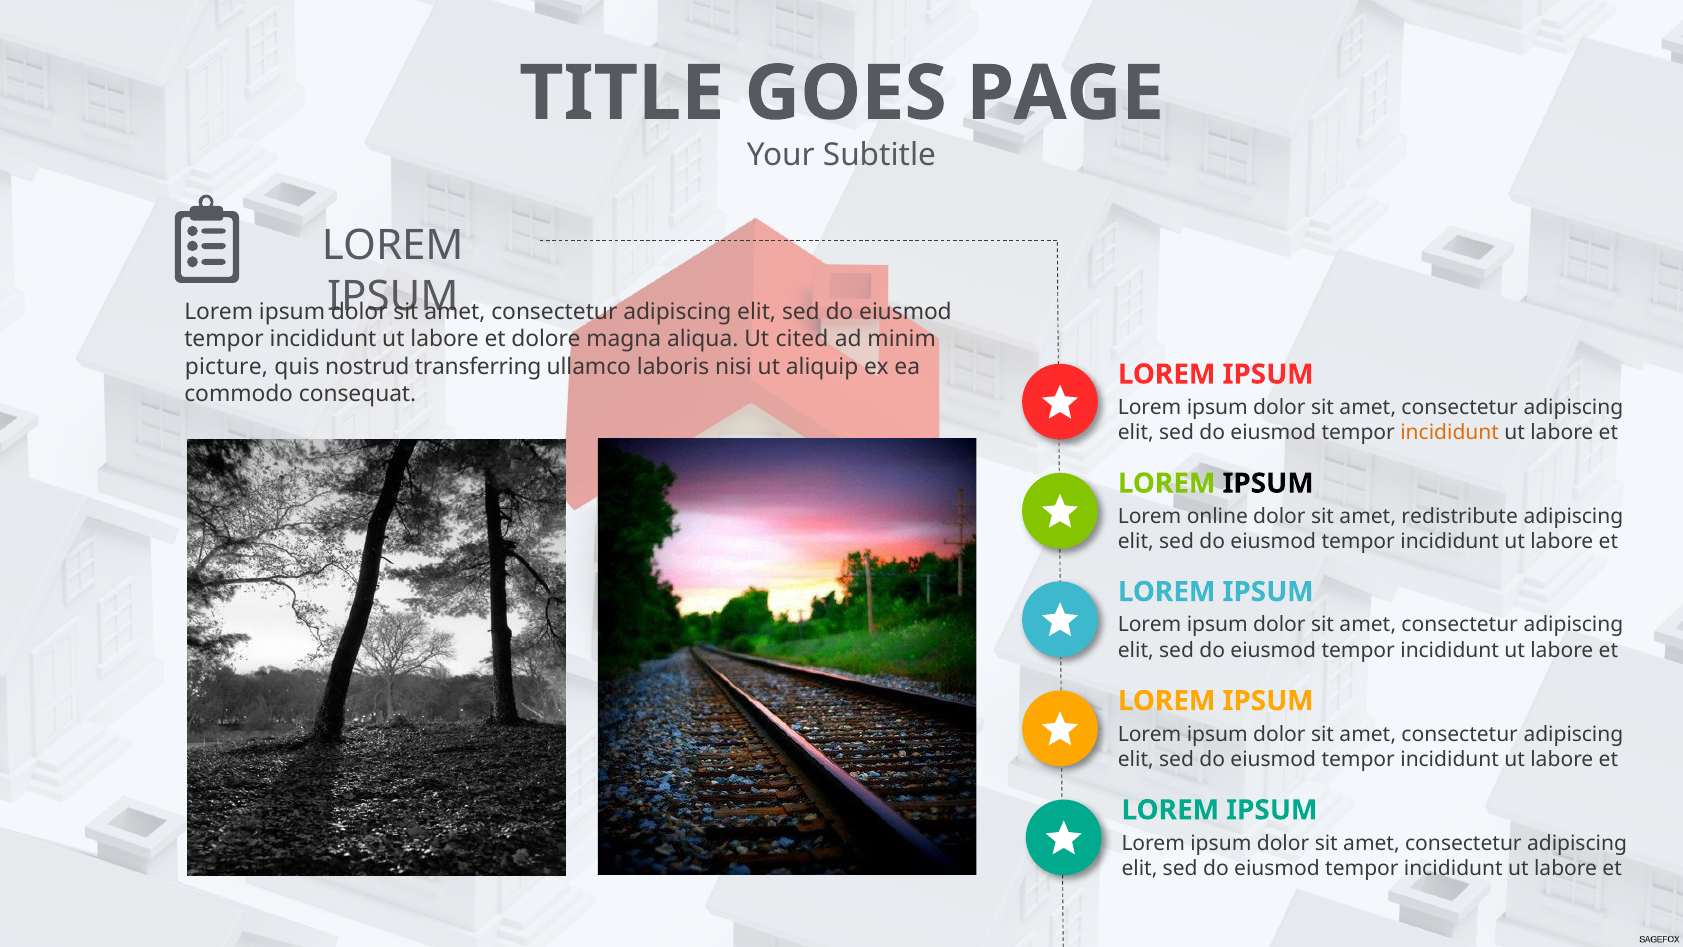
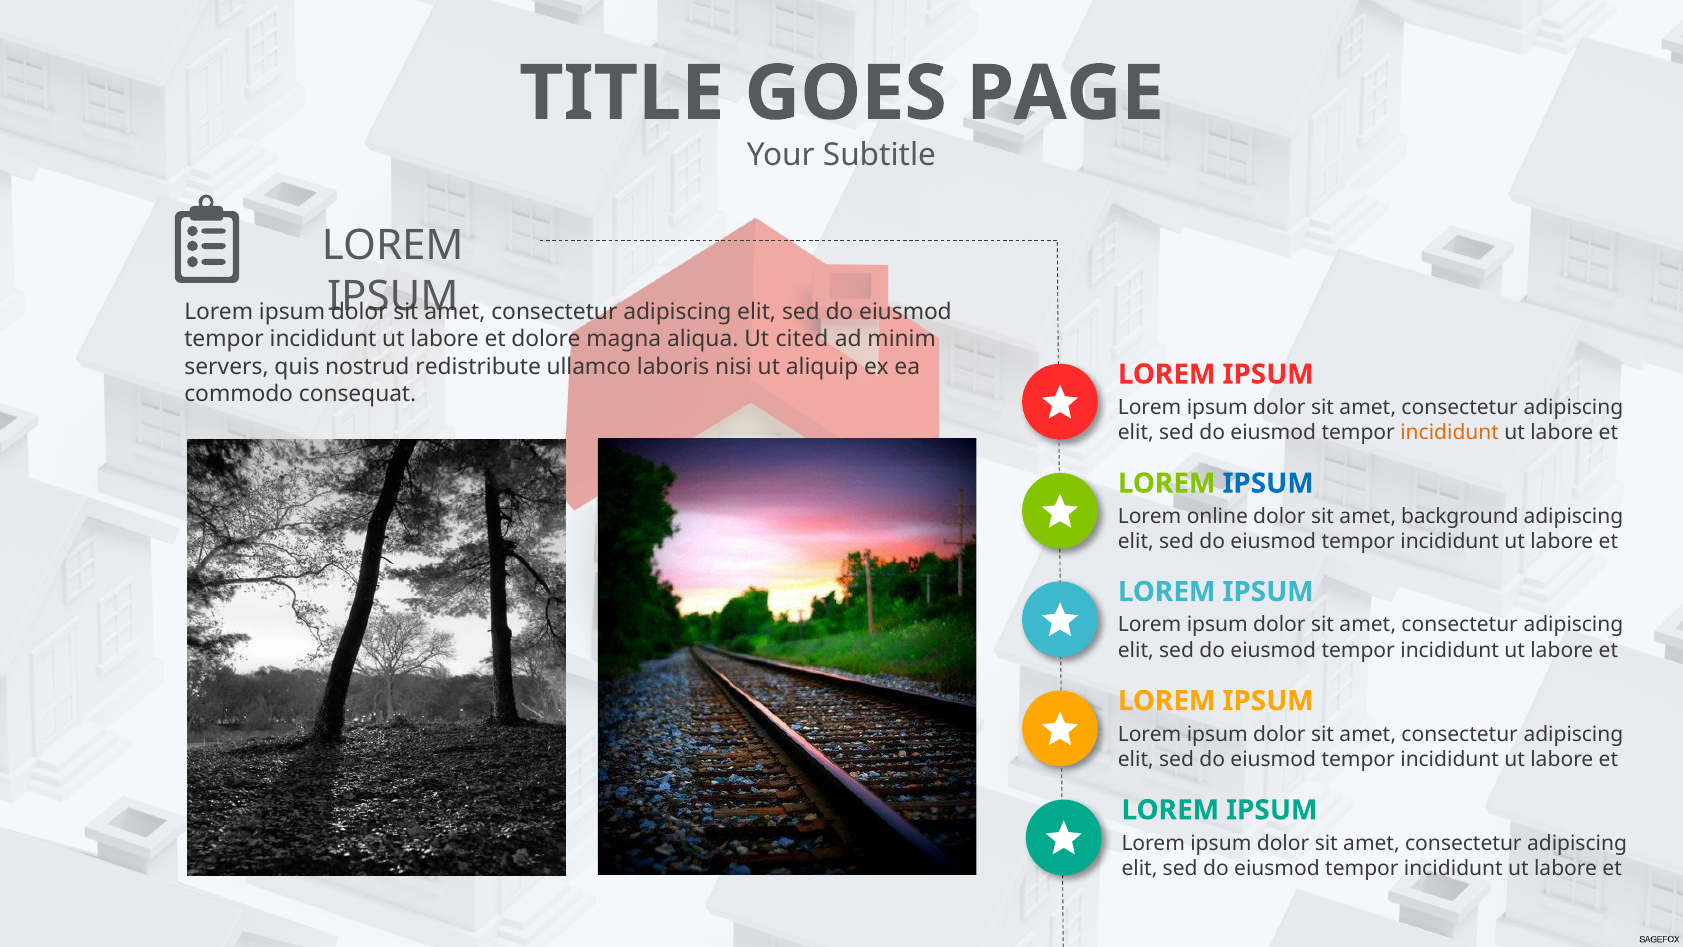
picture: picture -> servers
transferring: transferring -> redistribute
IPSUM at (1268, 483) colour: black -> blue
redistribute: redistribute -> background
